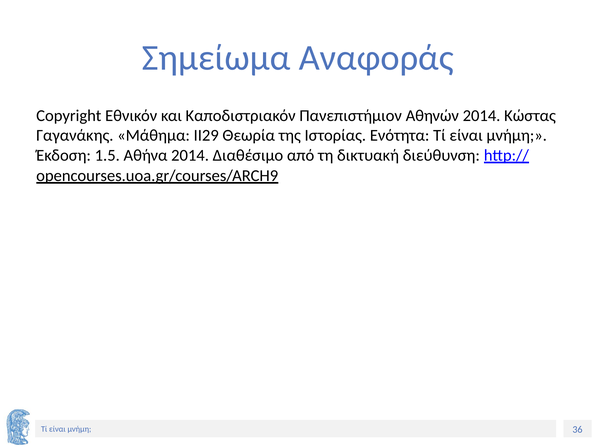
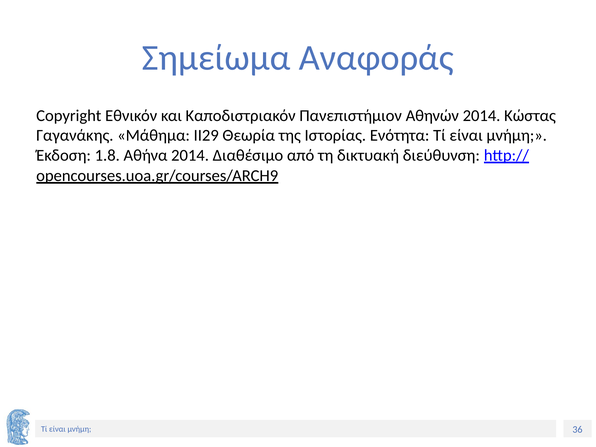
1.5: 1.5 -> 1.8
